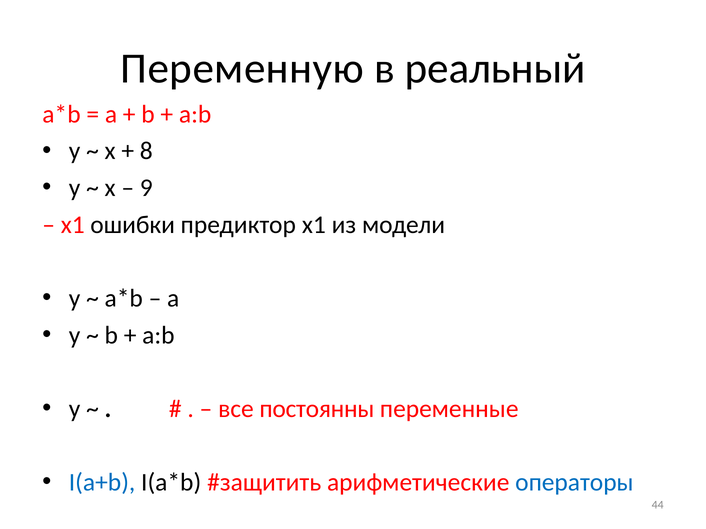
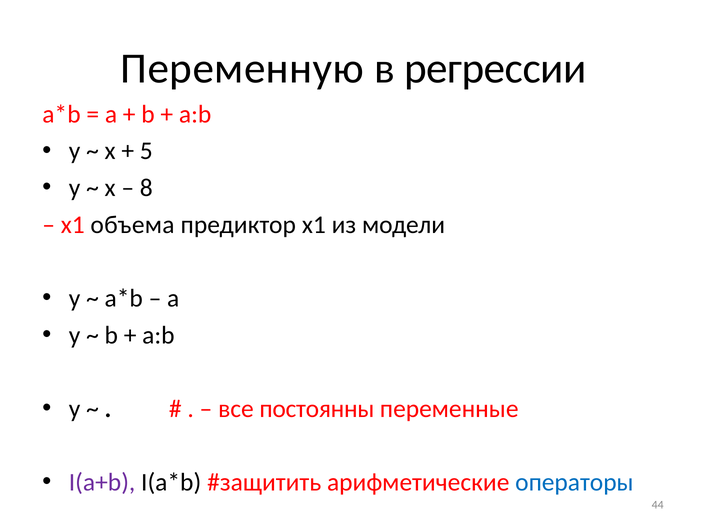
реальный: реальный -> регрессии
8: 8 -> 5
9: 9 -> 8
ошибки: ошибки -> объема
I(a+b colour: blue -> purple
